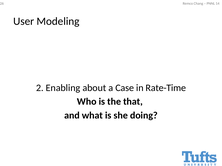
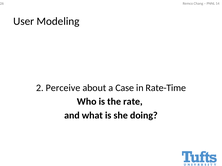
Enabling: Enabling -> Perceive
that: that -> rate
